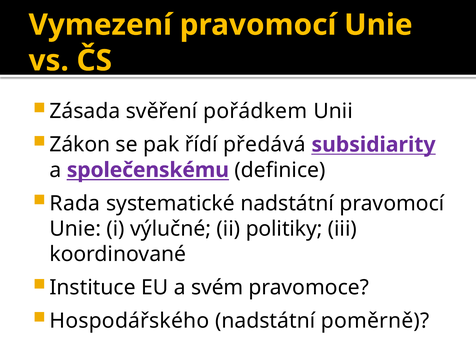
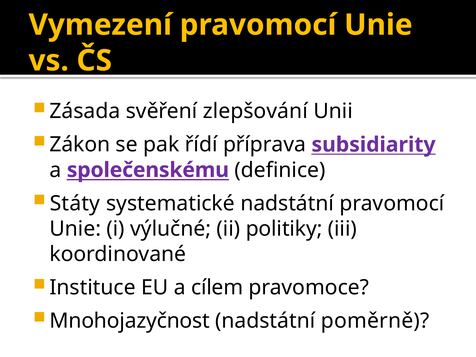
pořádkem: pořádkem -> zlepšování
předává: předává -> příprava
Rada: Rada -> Státy
svém: svém -> cílem
Hospodářského: Hospodářského -> Mnohojazyčnost
